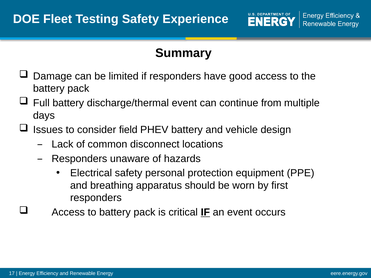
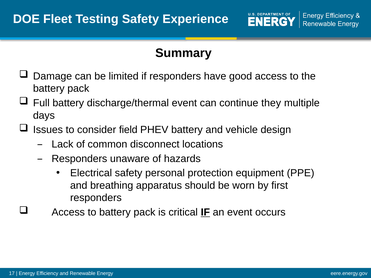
from: from -> they
